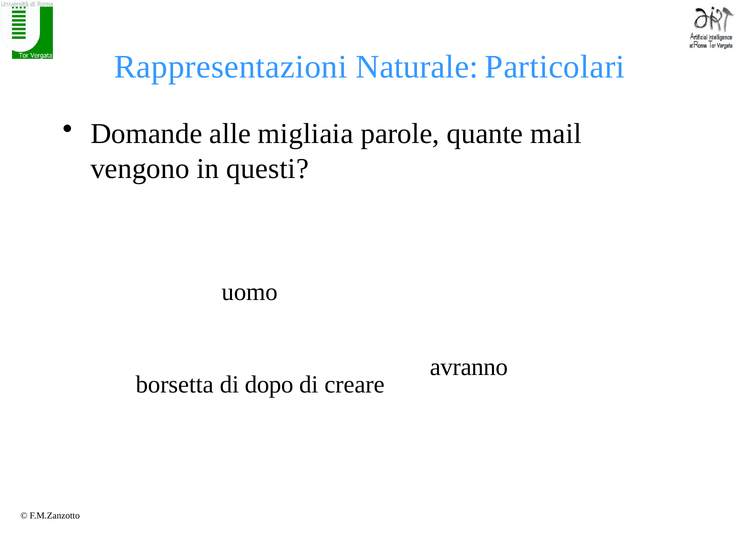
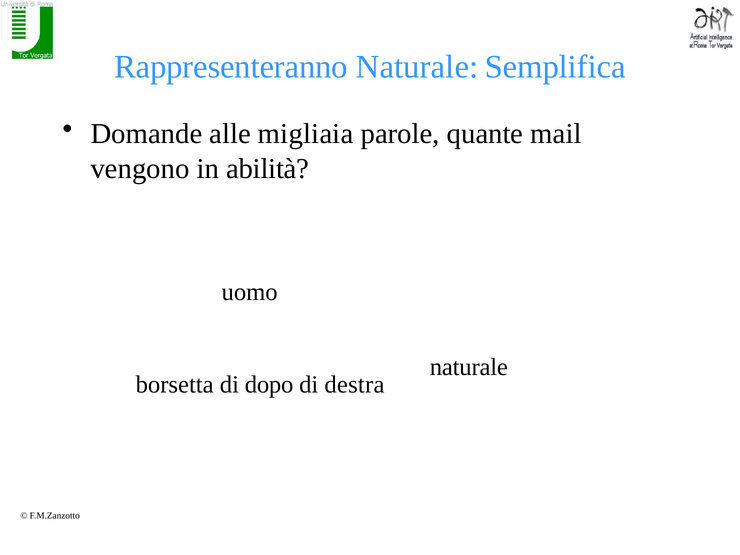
Rappresentazioni: Rappresentazioni -> Rappresenteranno
Particolari: Particolari -> Semplifica
questi: questi -> abilità
avranno at (469, 367): avranno -> naturale
creare: creare -> destra
